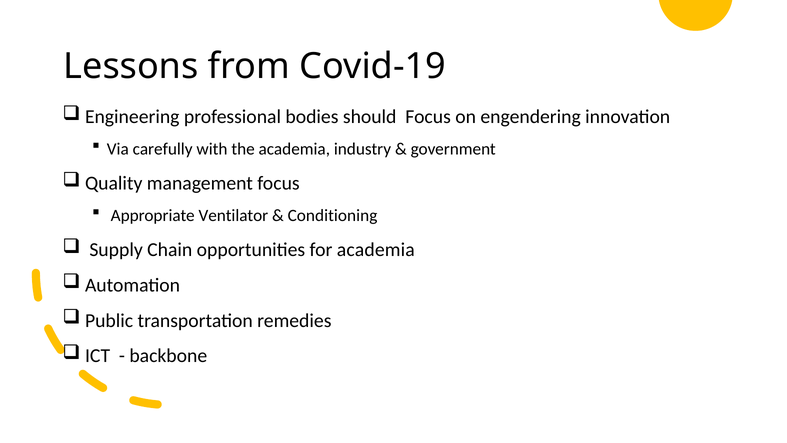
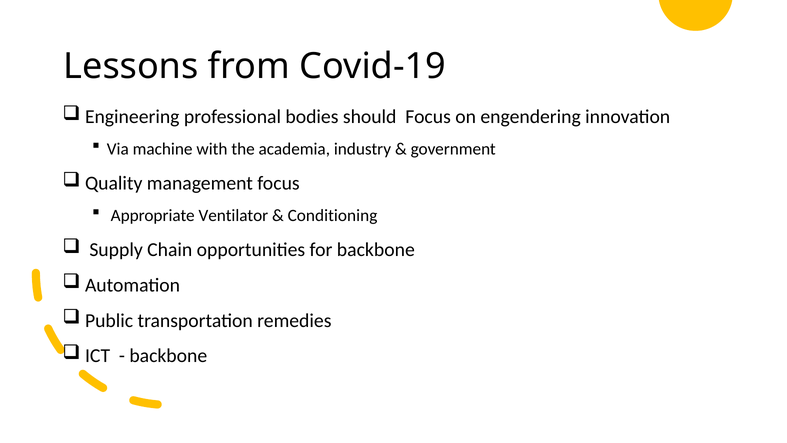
carefully: carefully -> machine
for academia: academia -> backbone
